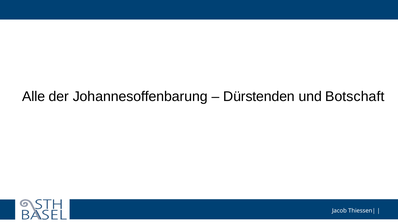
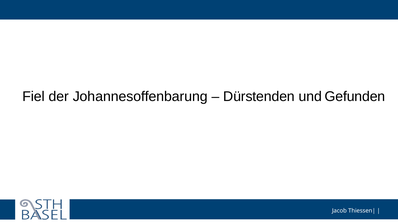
Alle: Alle -> Fiel
Botschaft: Botschaft -> Gefunden
